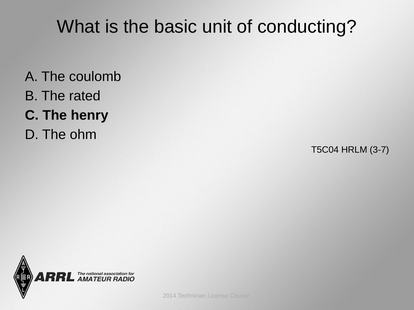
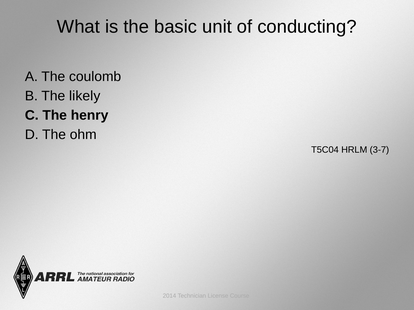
rated: rated -> likely
